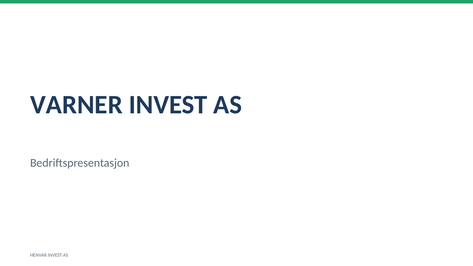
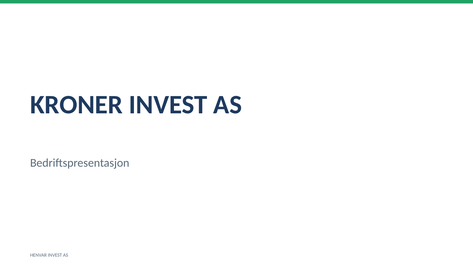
VARNER: VARNER -> KRONER
